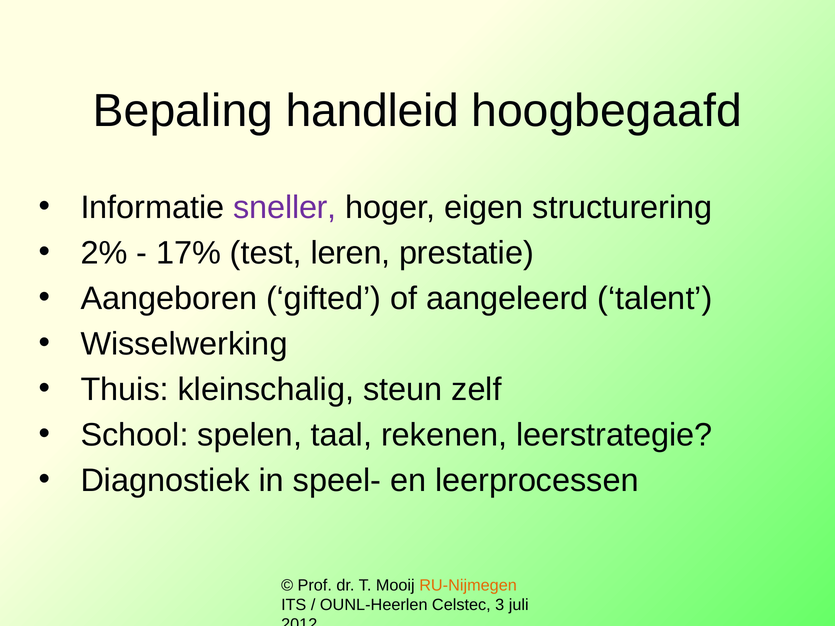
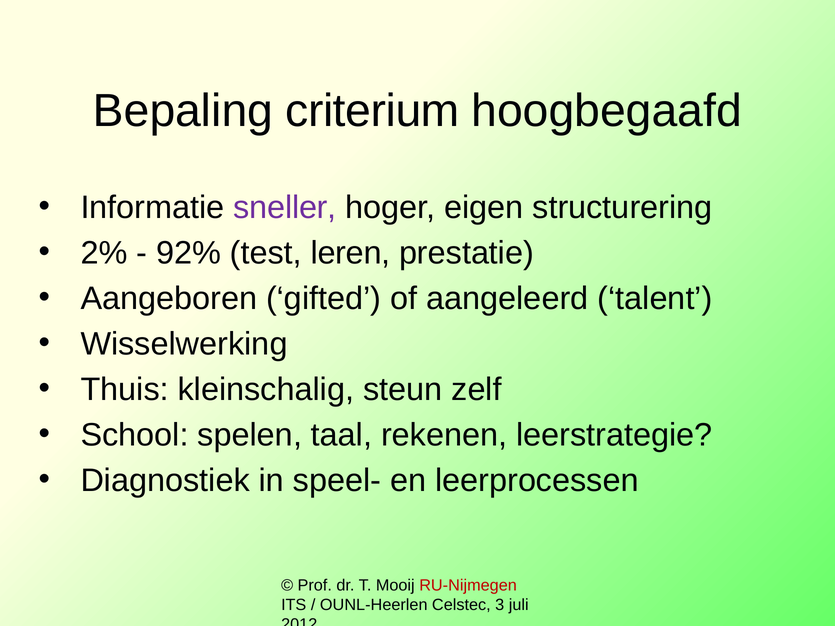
handleid: handleid -> criterium
17%: 17% -> 92%
RU-Nijmegen colour: orange -> red
